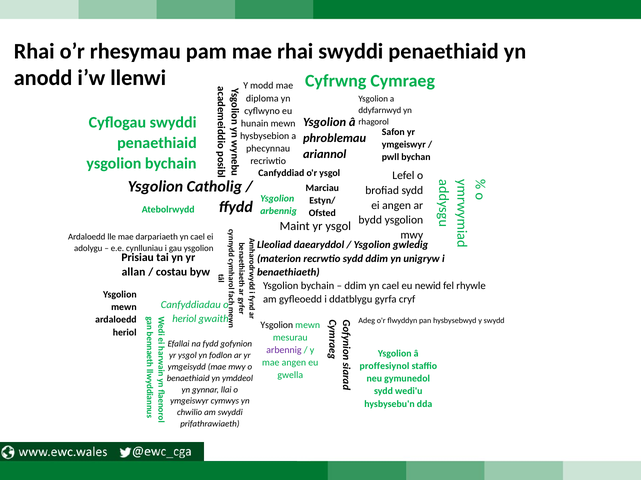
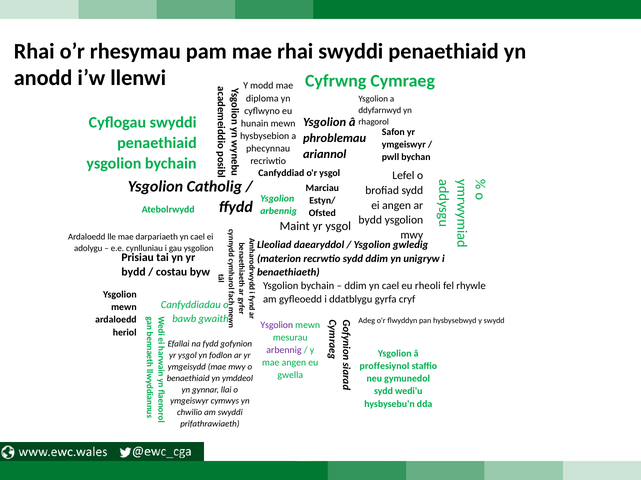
allan at (134, 273): allan -> bydd
newid: newid -> rheoli
heriol at (184, 319): heriol -> bawb
Ysgolion at (277, 325) colour: black -> purple
